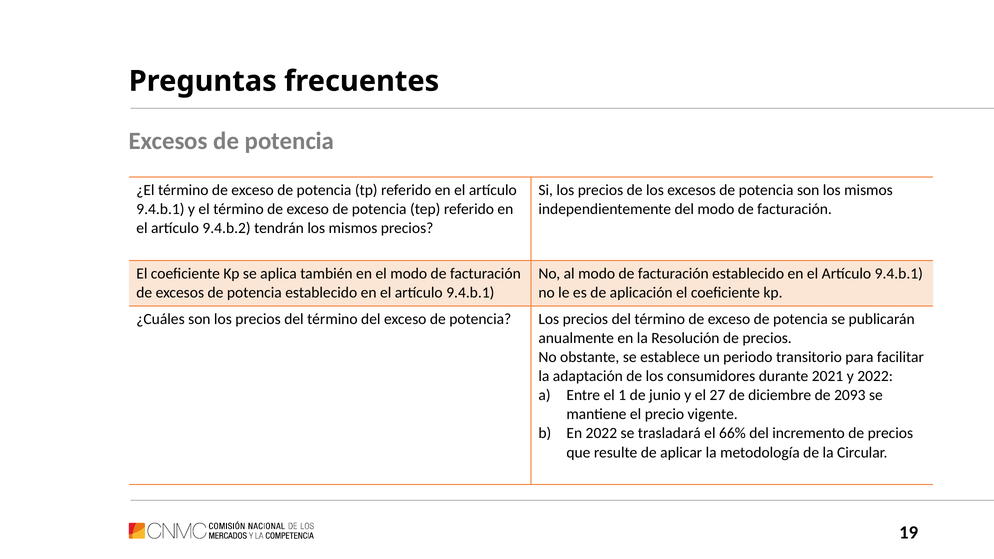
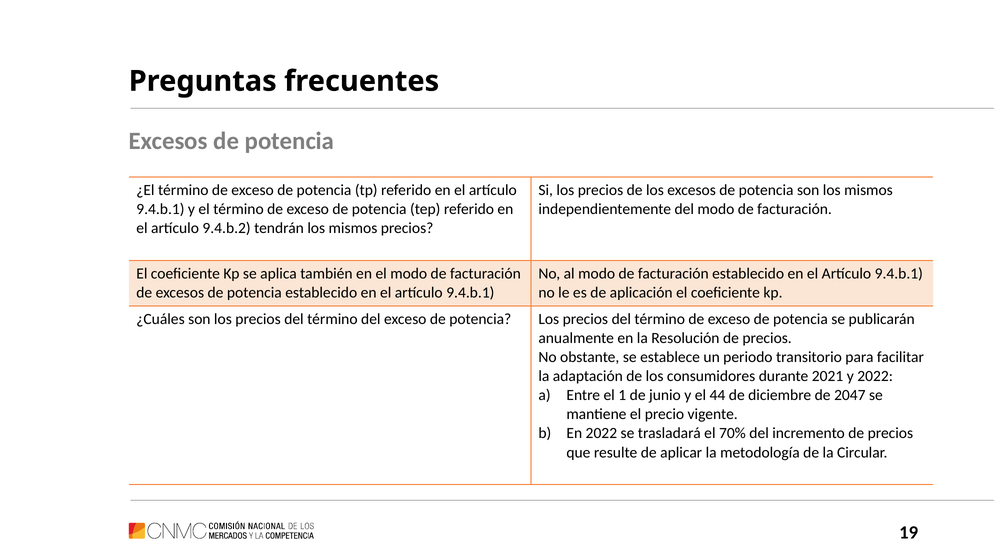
27: 27 -> 44
2093: 2093 -> 2047
66%: 66% -> 70%
